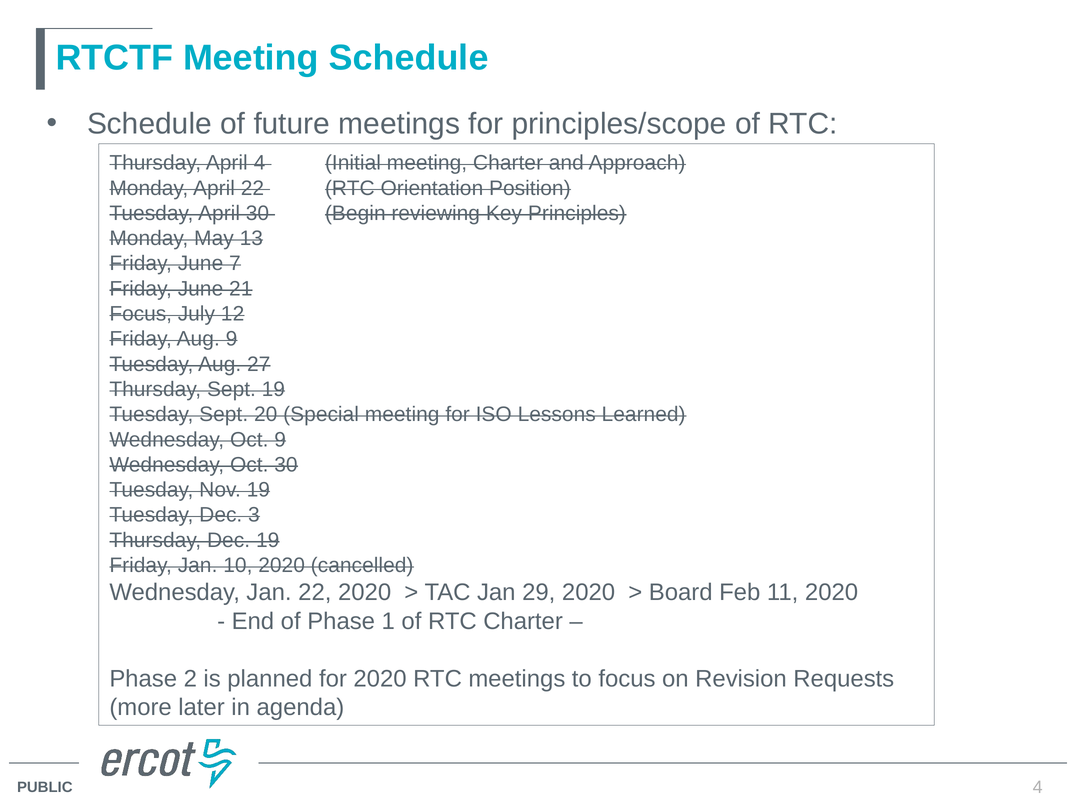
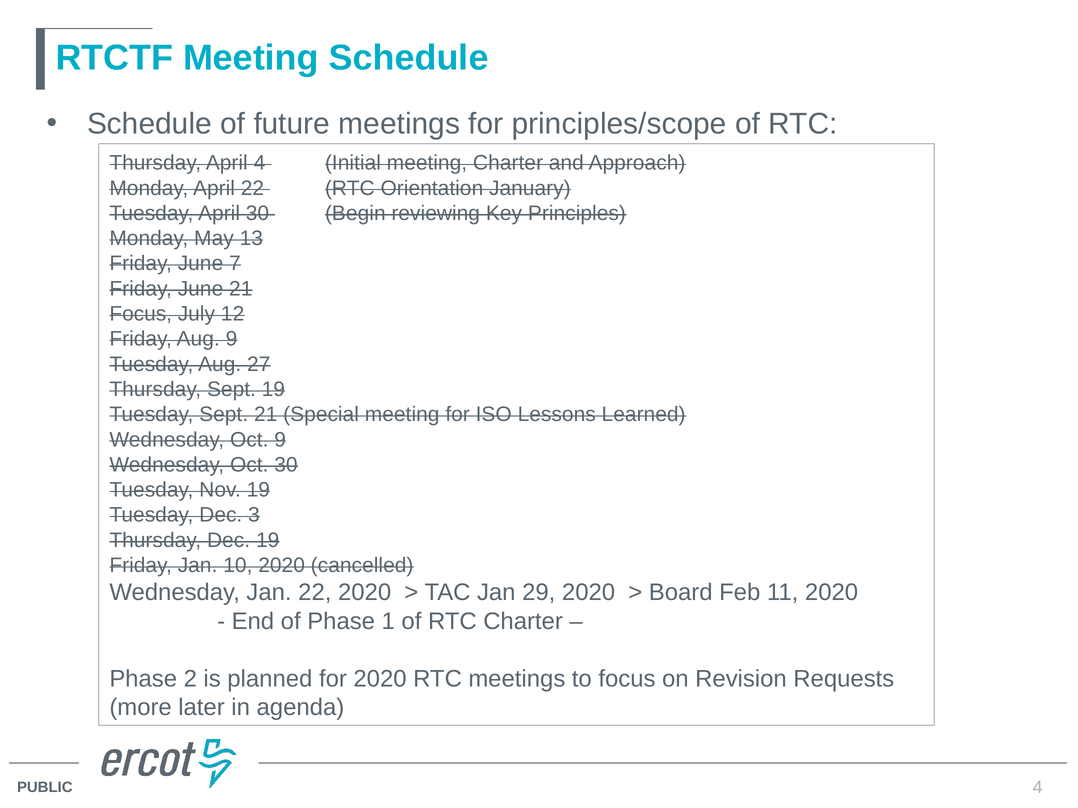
Position: Position -> January
Sept 20: 20 -> 21
